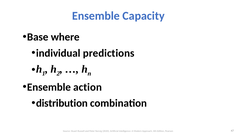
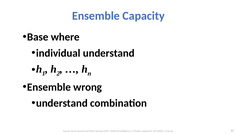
individual predictions: predictions -> understand
action: action -> wrong
distribution at (62, 103): distribution -> understand
